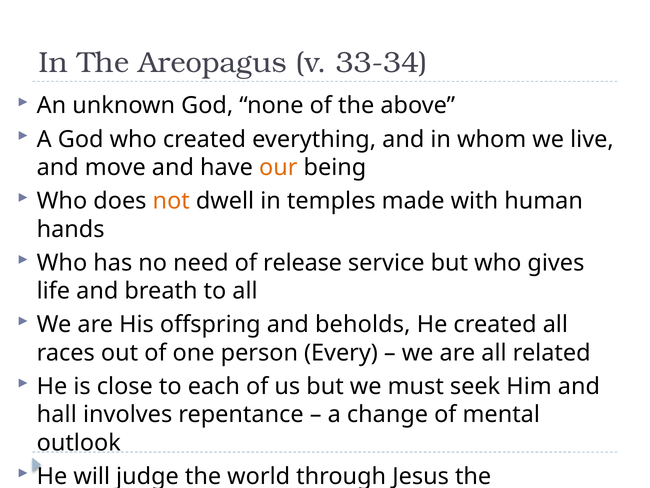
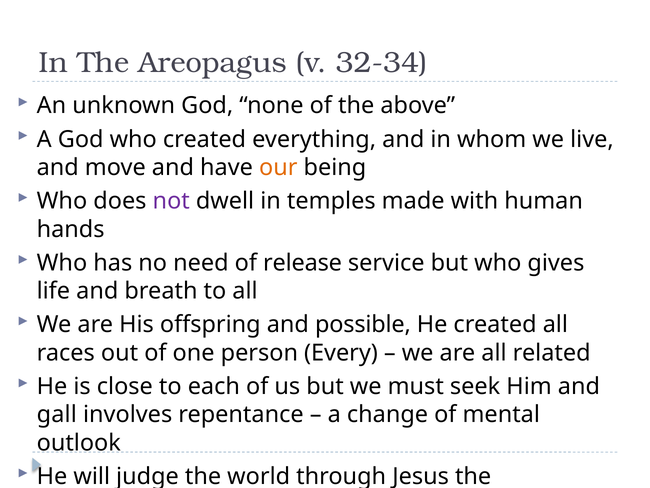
33-34: 33-34 -> 32-34
not colour: orange -> purple
beholds: beholds -> possible
hall: hall -> gall
